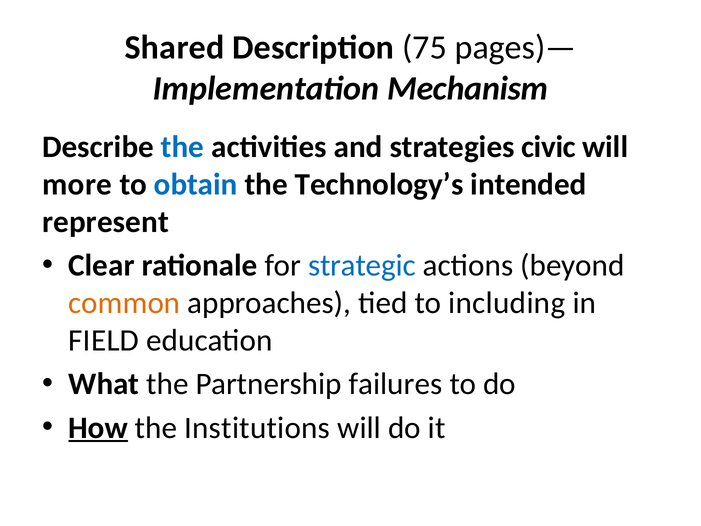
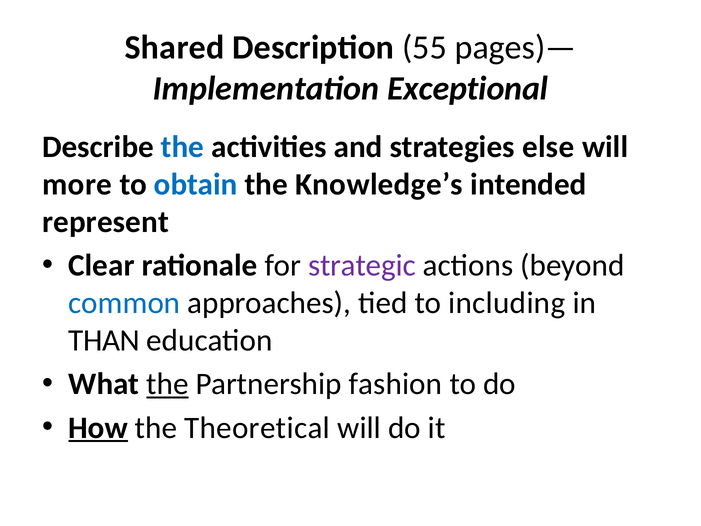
75: 75 -> 55
Mechanism: Mechanism -> Exceptional
civic: civic -> else
Technology’s: Technology’s -> Knowledge’s
strategic colour: blue -> purple
common colour: orange -> blue
FIELD: FIELD -> THAN
the at (167, 384) underline: none -> present
failures: failures -> fashion
Institutions: Institutions -> Theoretical
